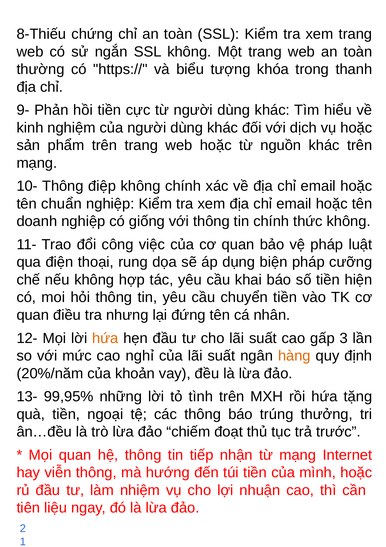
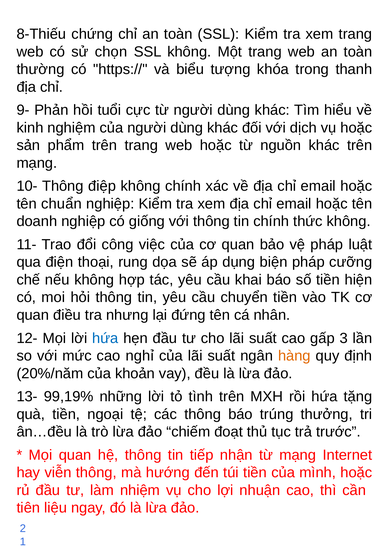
ngắn: ngắn -> chọn
hồi tiền: tiền -> tuổi
hứa at (105, 338) colour: orange -> blue
99,95%: 99,95% -> 99,19%
